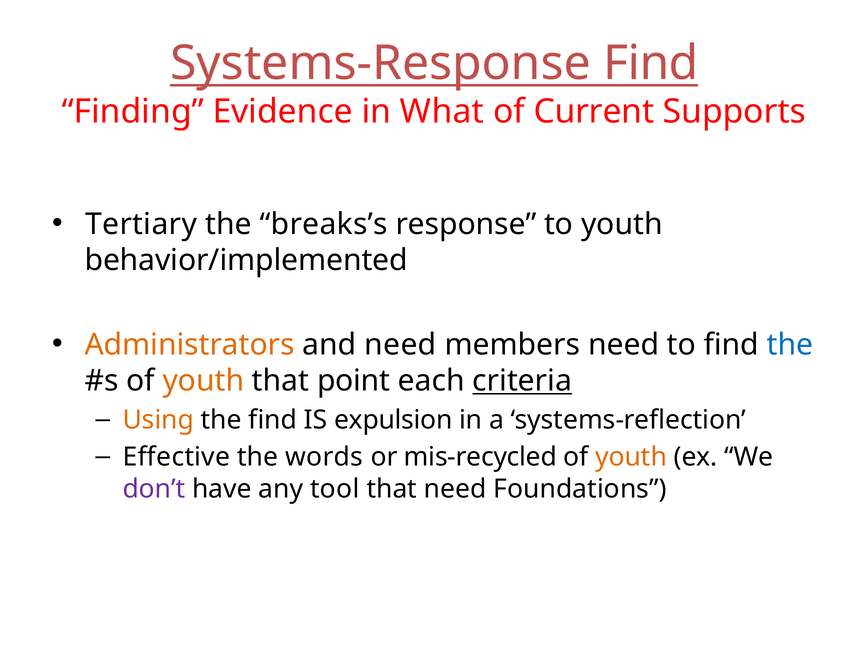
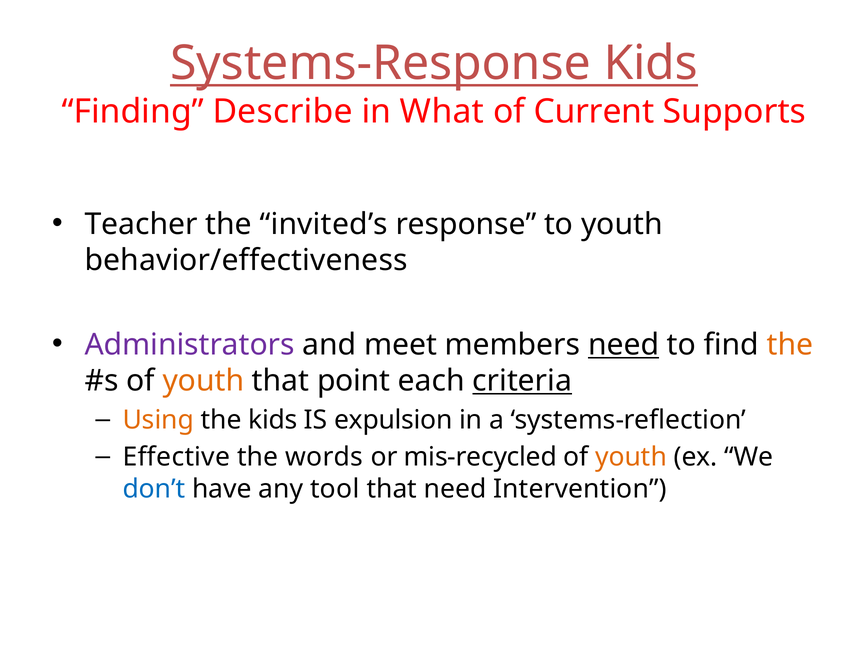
Systems-Response Find: Find -> Kids
Evidence: Evidence -> Describe
Tertiary: Tertiary -> Teacher
breaks’s: breaks’s -> invited’s
behavior/implemented: behavior/implemented -> behavior/effectiveness
Administrators colour: orange -> purple
and need: need -> meet
need at (624, 345) underline: none -> present
the at (790, 345) colour: blue -> orange
the find: find -> kids
don’t colour: purple -> blue
Foundations: Foundations -> Intervention
